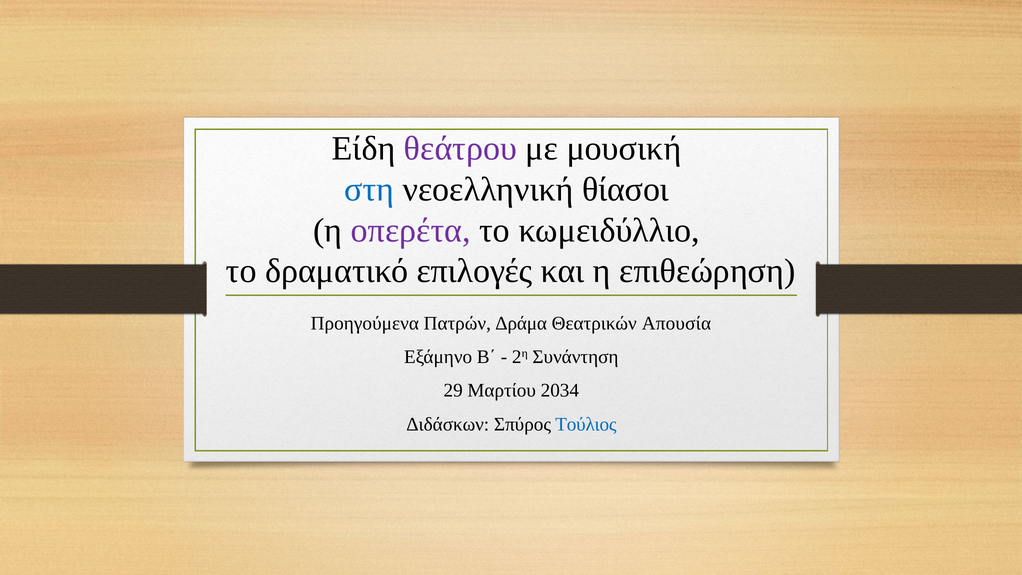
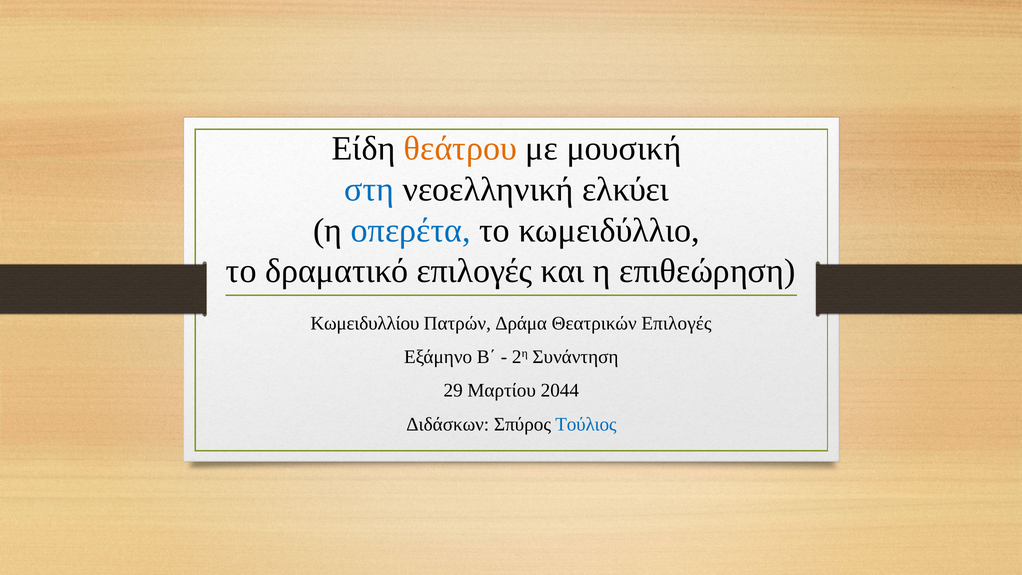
θεάτρου colour: purple -> orange
θίασοι: θίασοι -> ελκύει
οπερέτα colour: purple -> blue
Προηγούμενα: Προηγούμενα -> Κωμειδυλλίου
Θεατρικών Απουσία: Απουσία -> Επιλογές
2034: 2034 -> 2044
